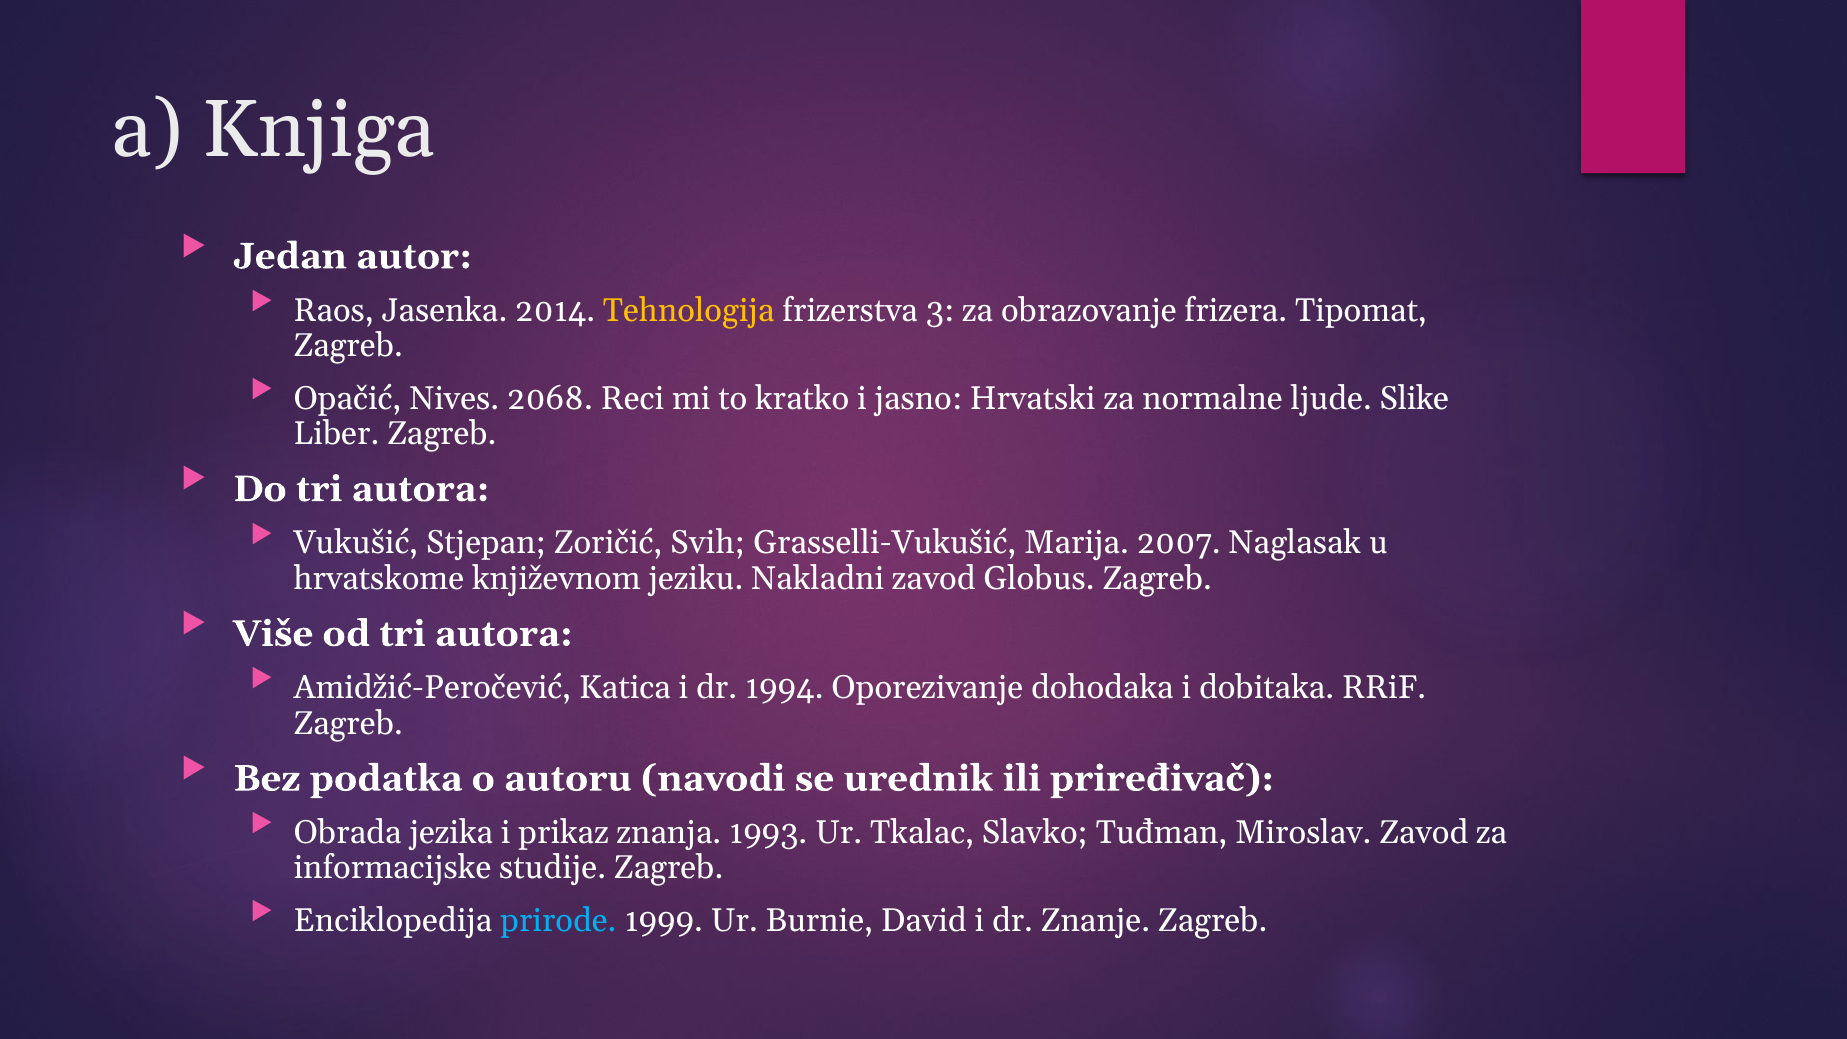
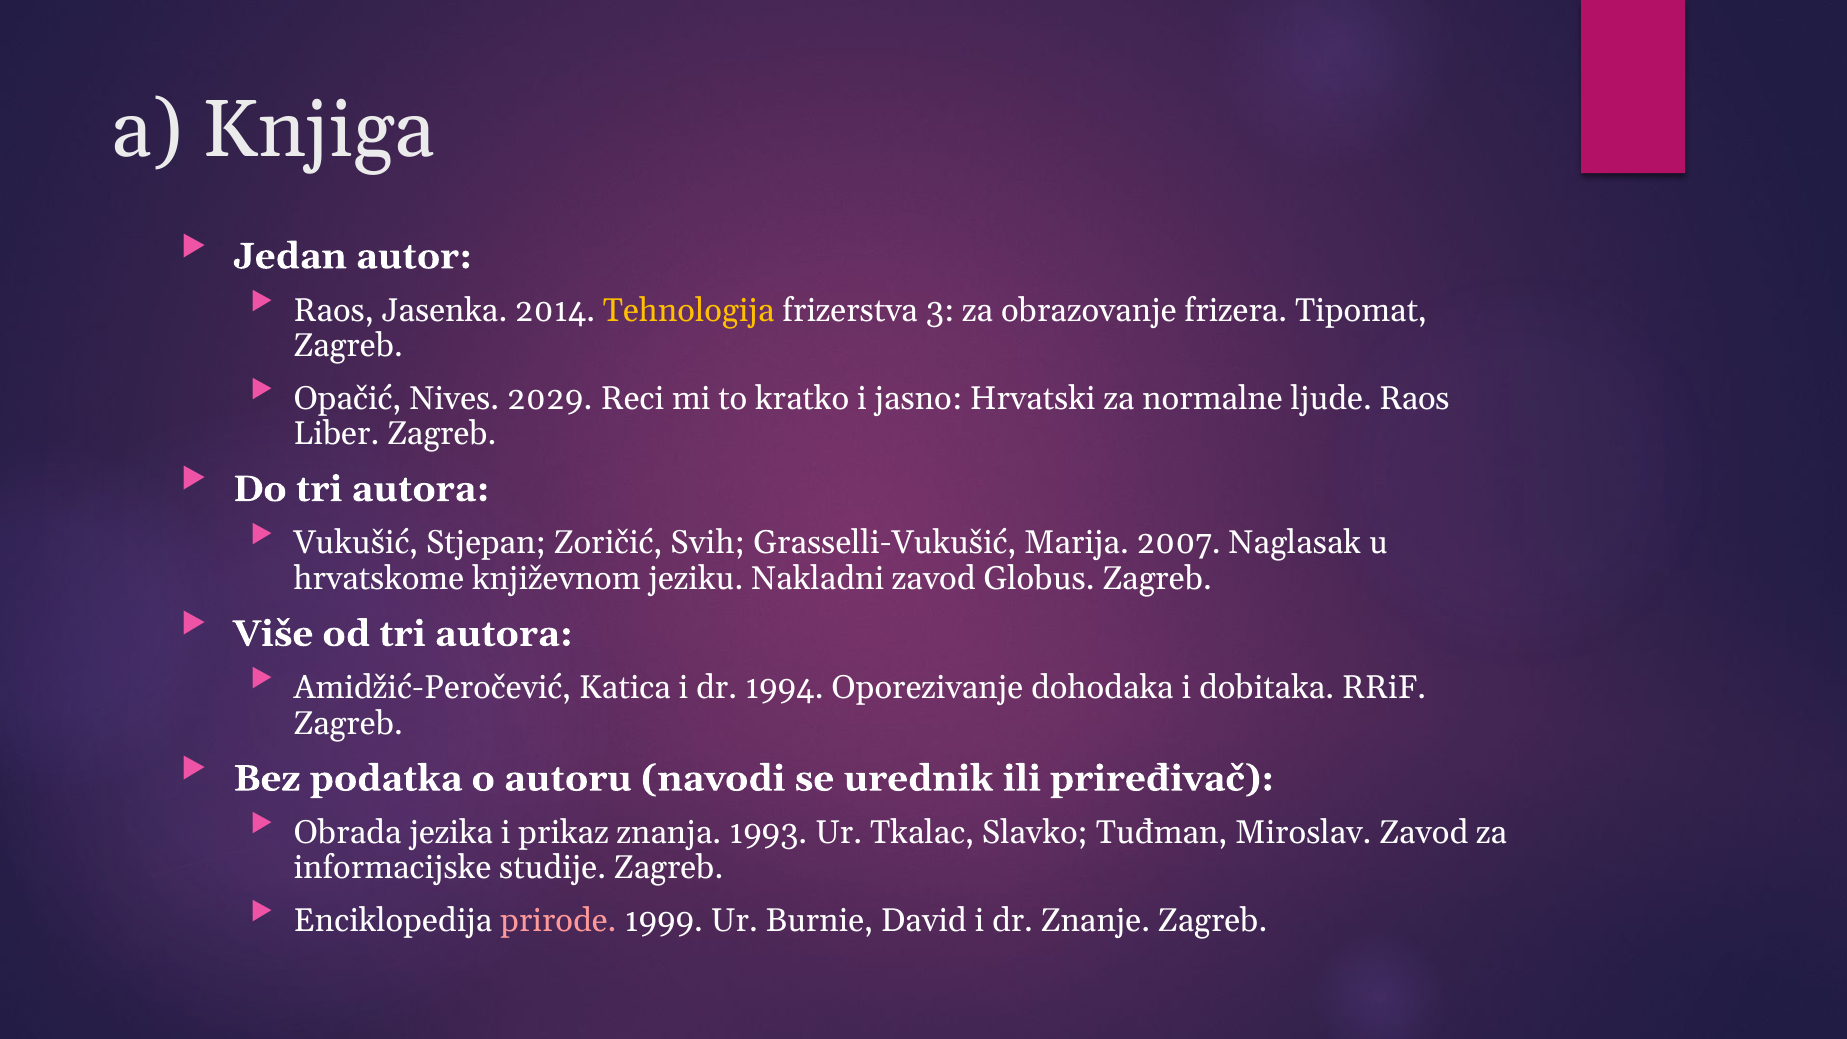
2068: 2068 -> 2029
ljude Slike: Slike -> Raos
prirode colour: light blue -> pink
